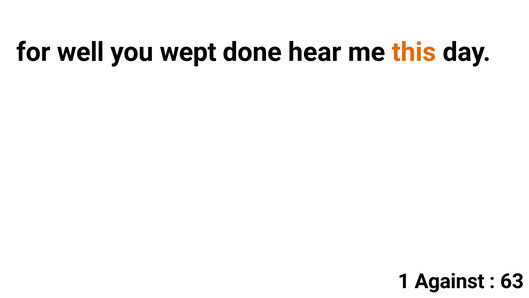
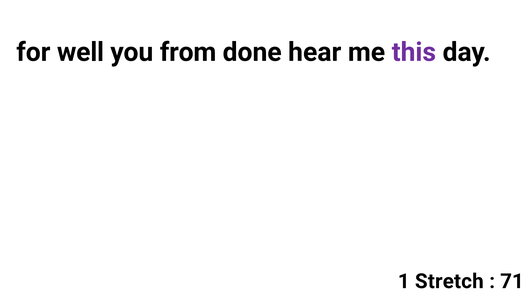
wept: wept -> from
this colour: orange -> purple
Against: Against -> Stretch
63: 63 -> 71
